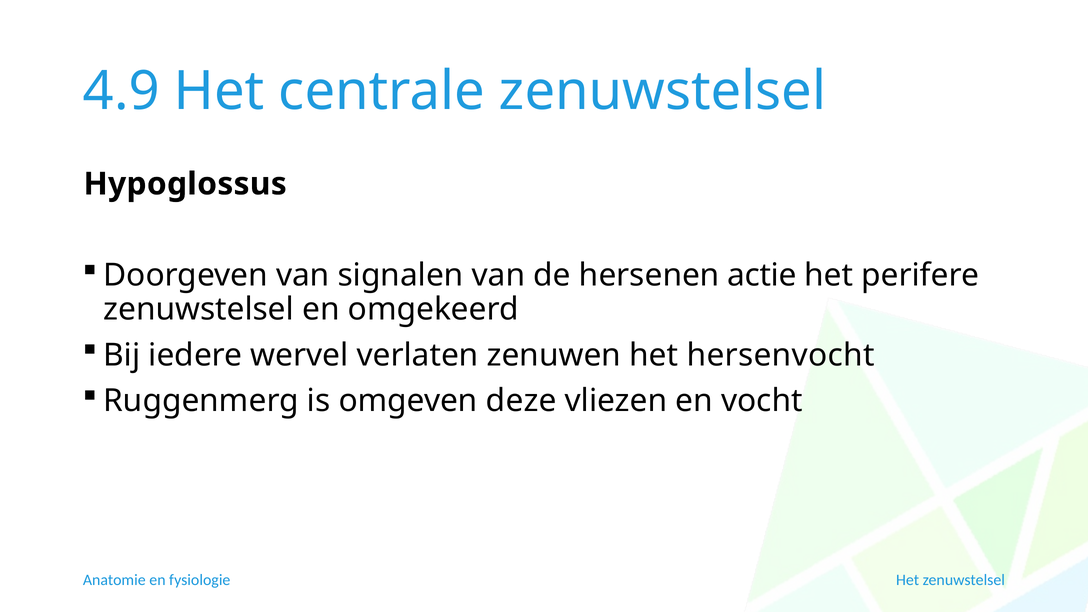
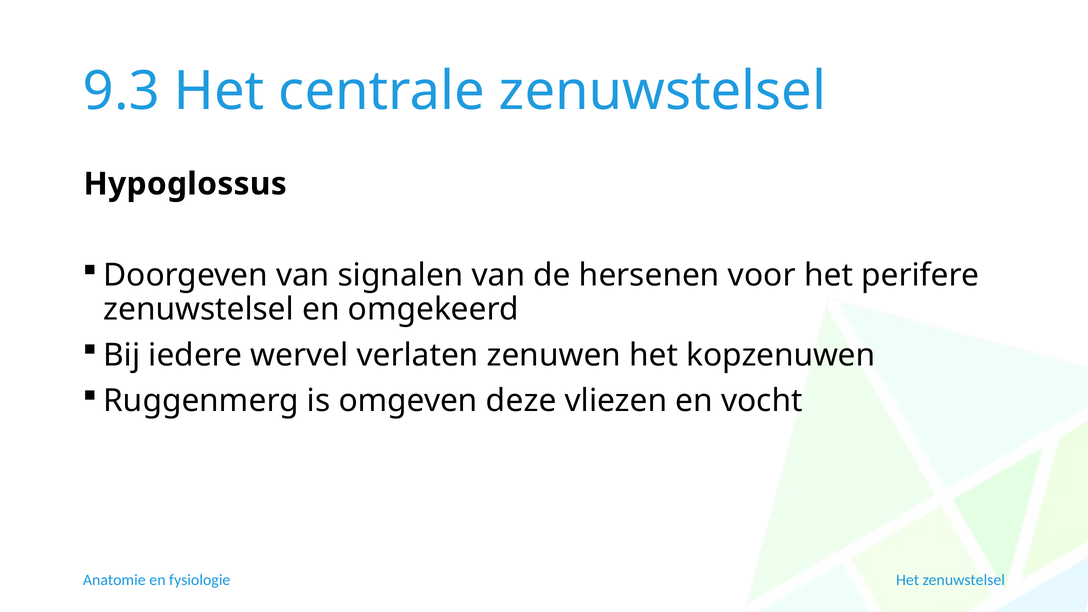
4.9: 4.9 -> 9.3
actie: actie -> voor
hersenvocht: hersenvocht -> kopzenuwen
